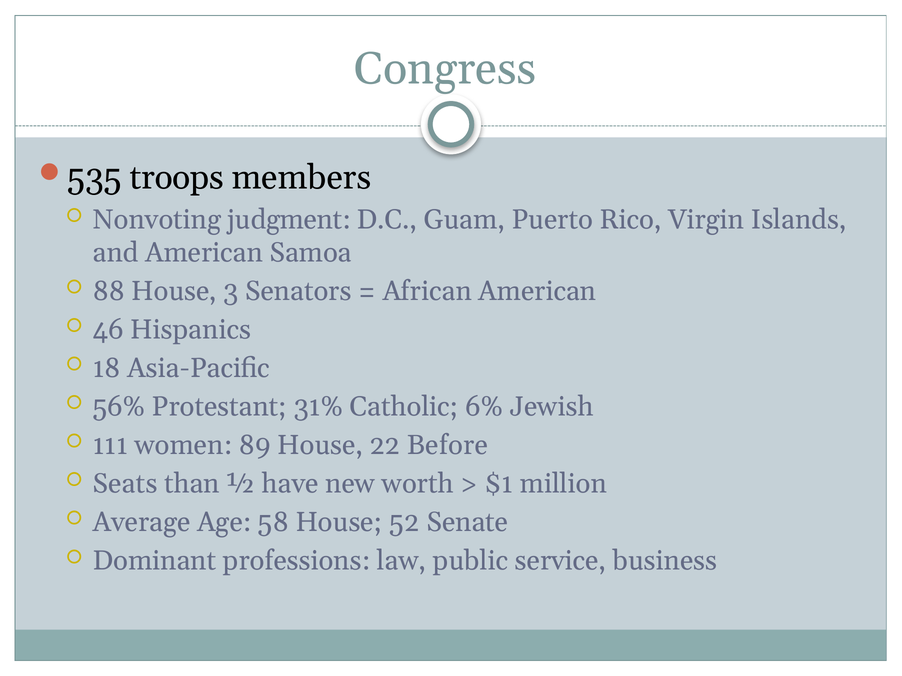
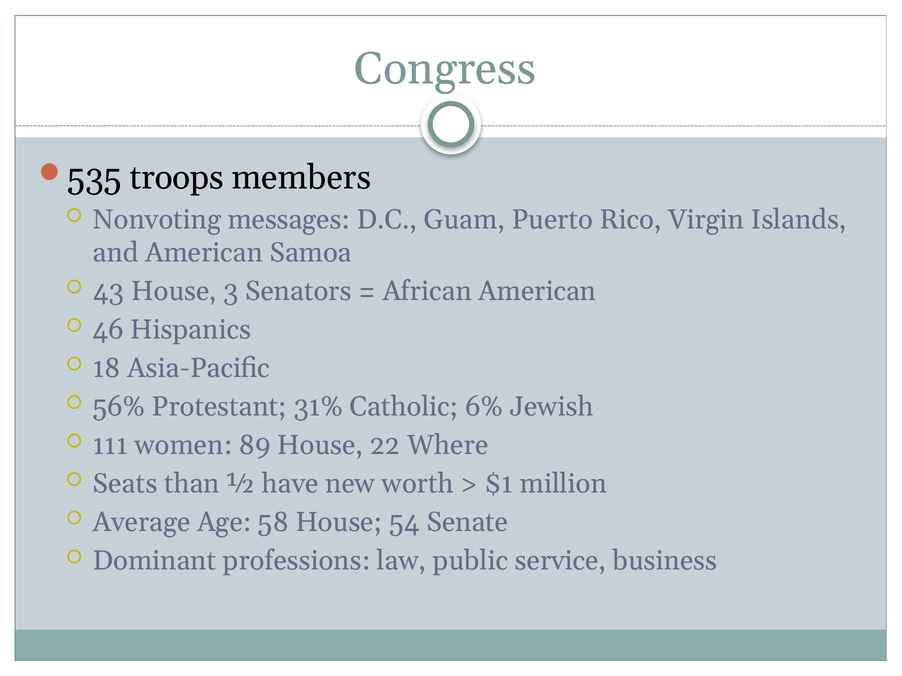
judgment: judgment -> messages
88: 88 -> 43
Before: Before -> Where
52: 52 -> 54
